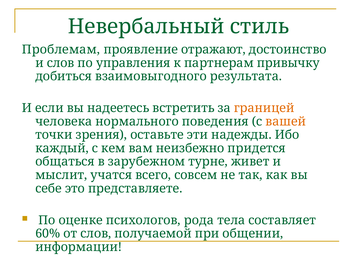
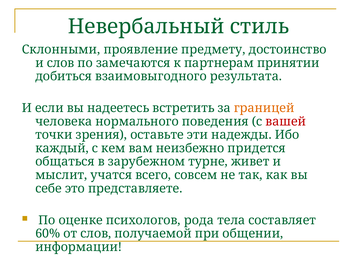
Проблемам: Проблемам -> Склонными
отражают: отражают -> предмету
управления: управления -> замечаются
привычку: привычку -> принятии
вашей colour: orange -> red
